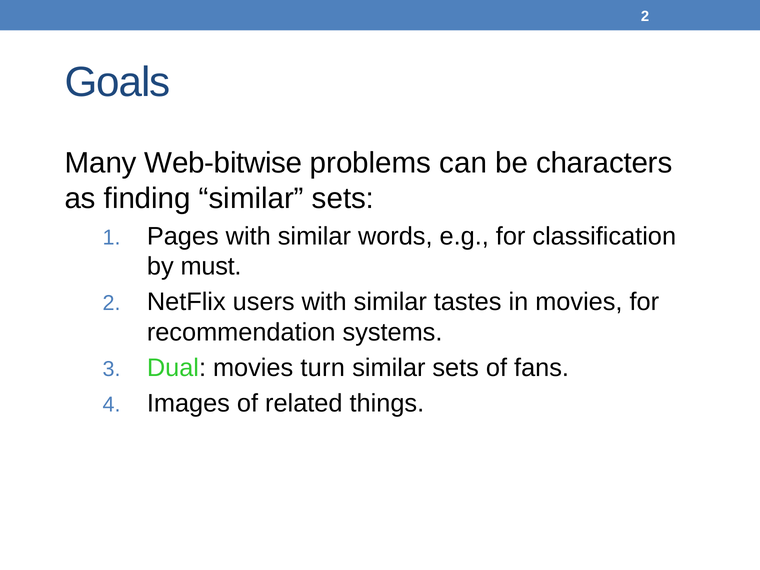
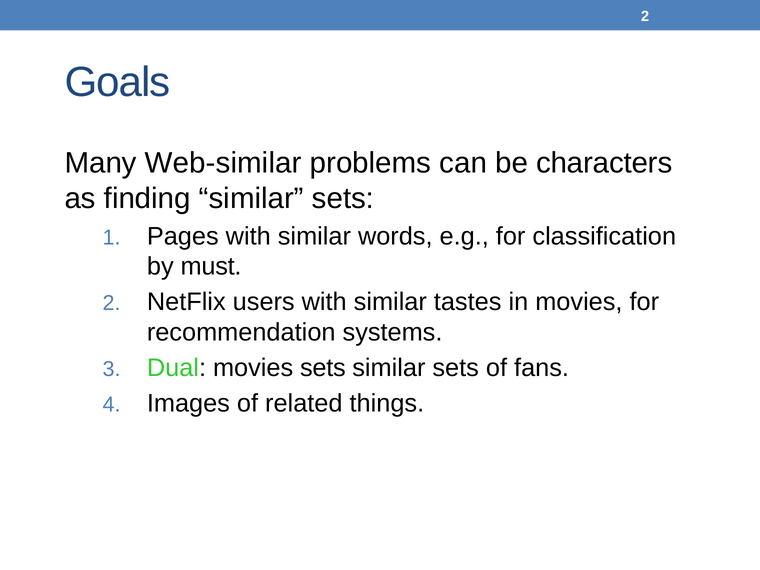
Web-bitwise: Web-bitwise -> Web-similar
movies turn: turn -> sets
